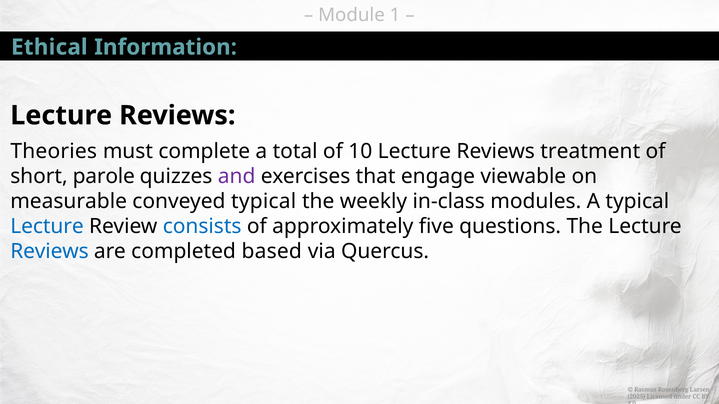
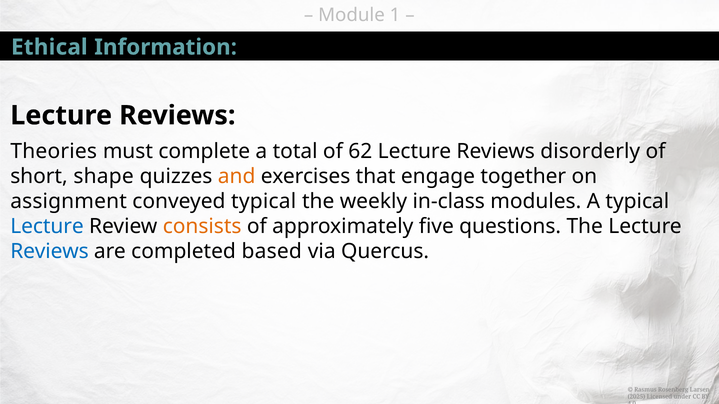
10: 10 -> 62
treatment: treatment -> disorderly
parole: parole -> shape
and colour: purple -> orange
viewable: viewable -> together
measurable: measurable -> assignment
consists colour: blue -> orange
